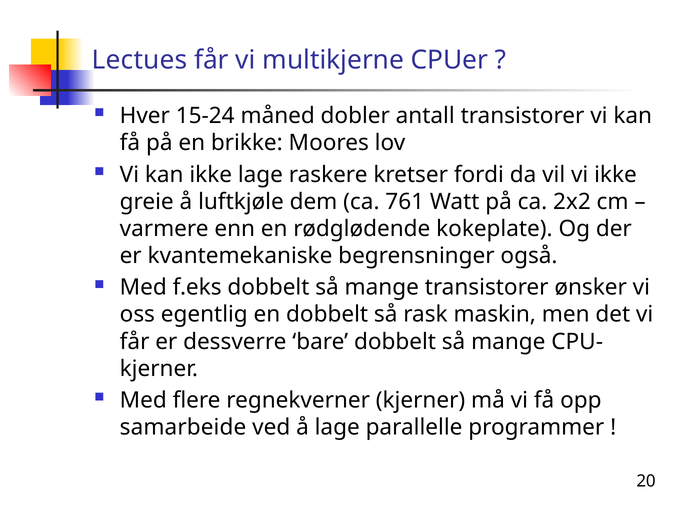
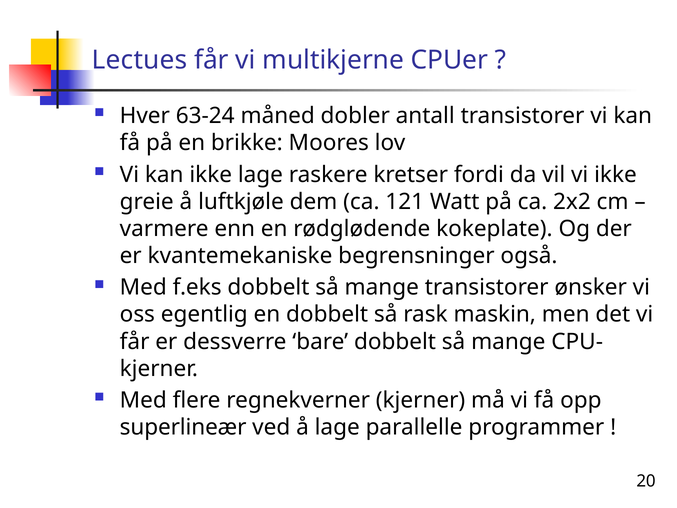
15-24: 15-24 -> 63-24
761: 761 -> 121
samarbeide: samarbeide -> superlineær
